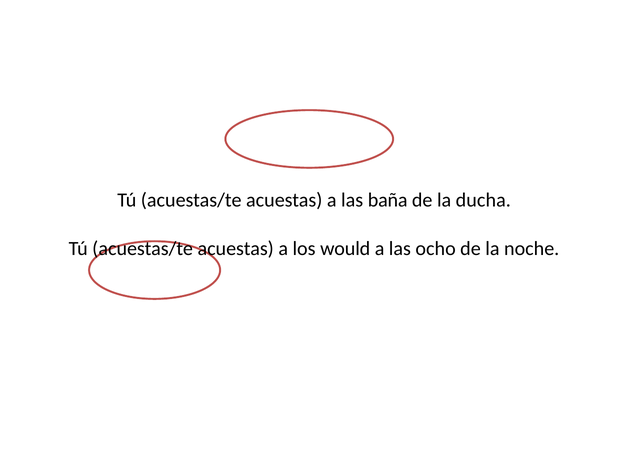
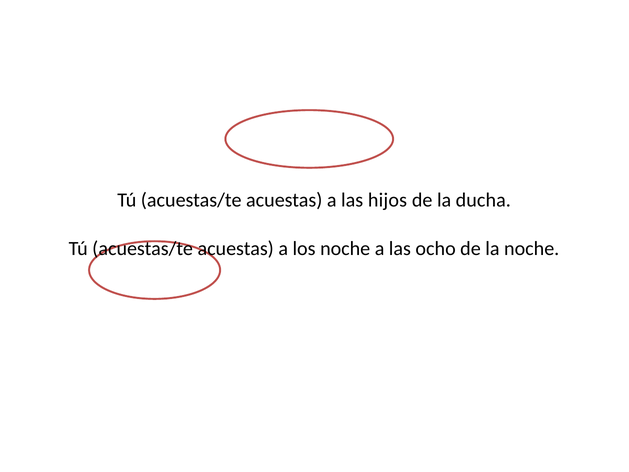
baña: baña -> hijos
los would: would -> noche
